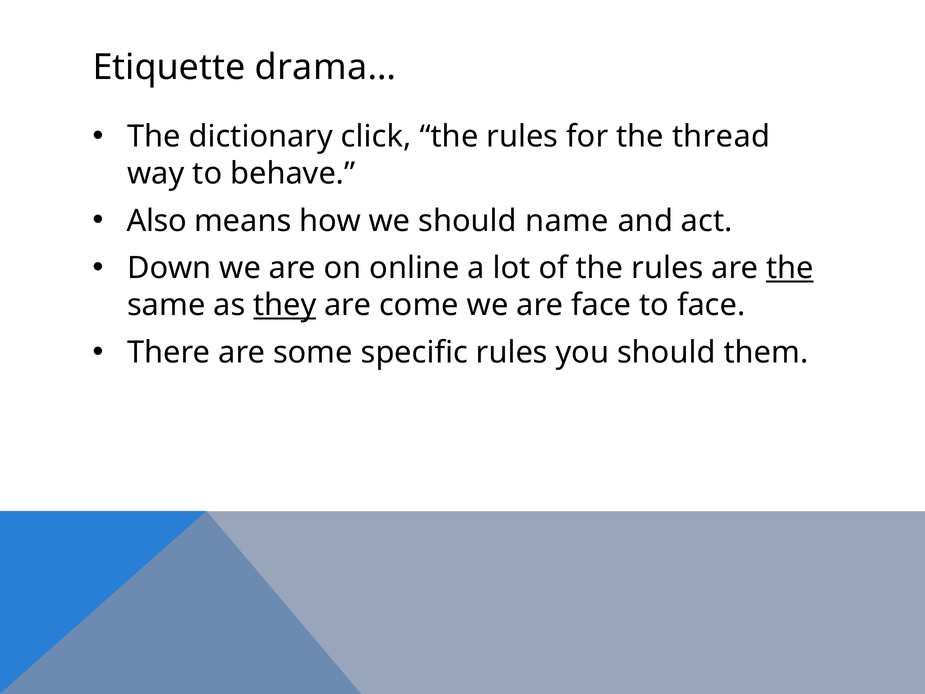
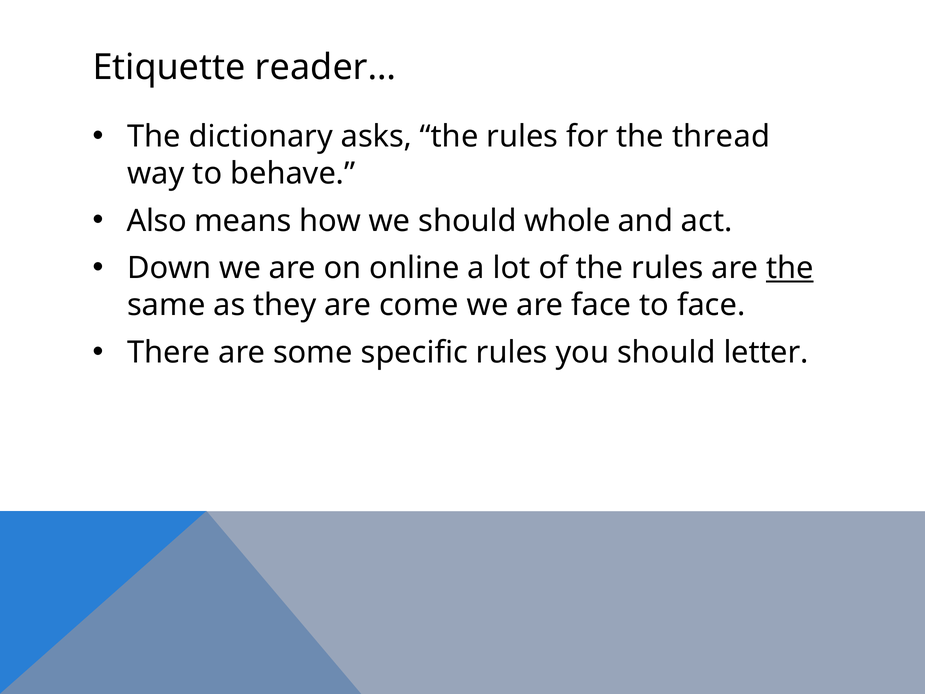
drama…: drama… -> reader…
click: click -> asks
name: name -> whole
they underline: present -> none
them: them -> letter
